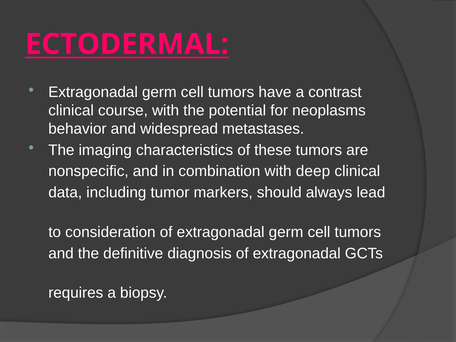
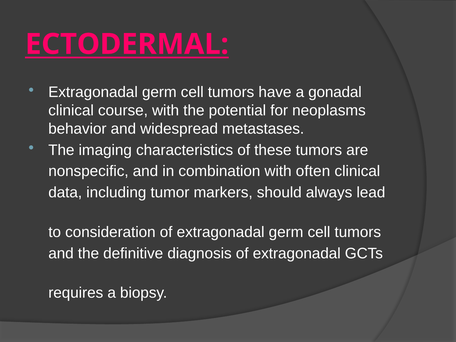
contrast: contrast -> gonadal
deep: deep -> often
